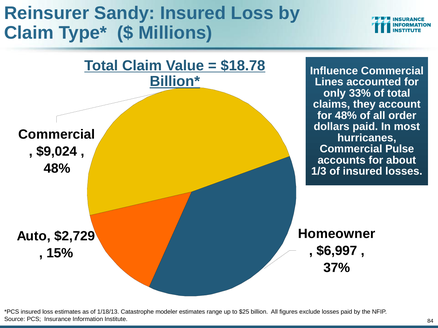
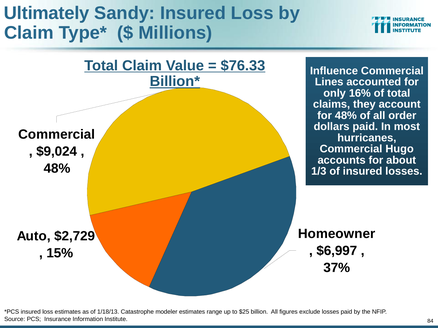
Reinsurer: Reinsurer -> Ultimately
$18.78: $18.78 -> $76.33
33%: 33% -> 16%
Pulse: Pulse -> Hugo
